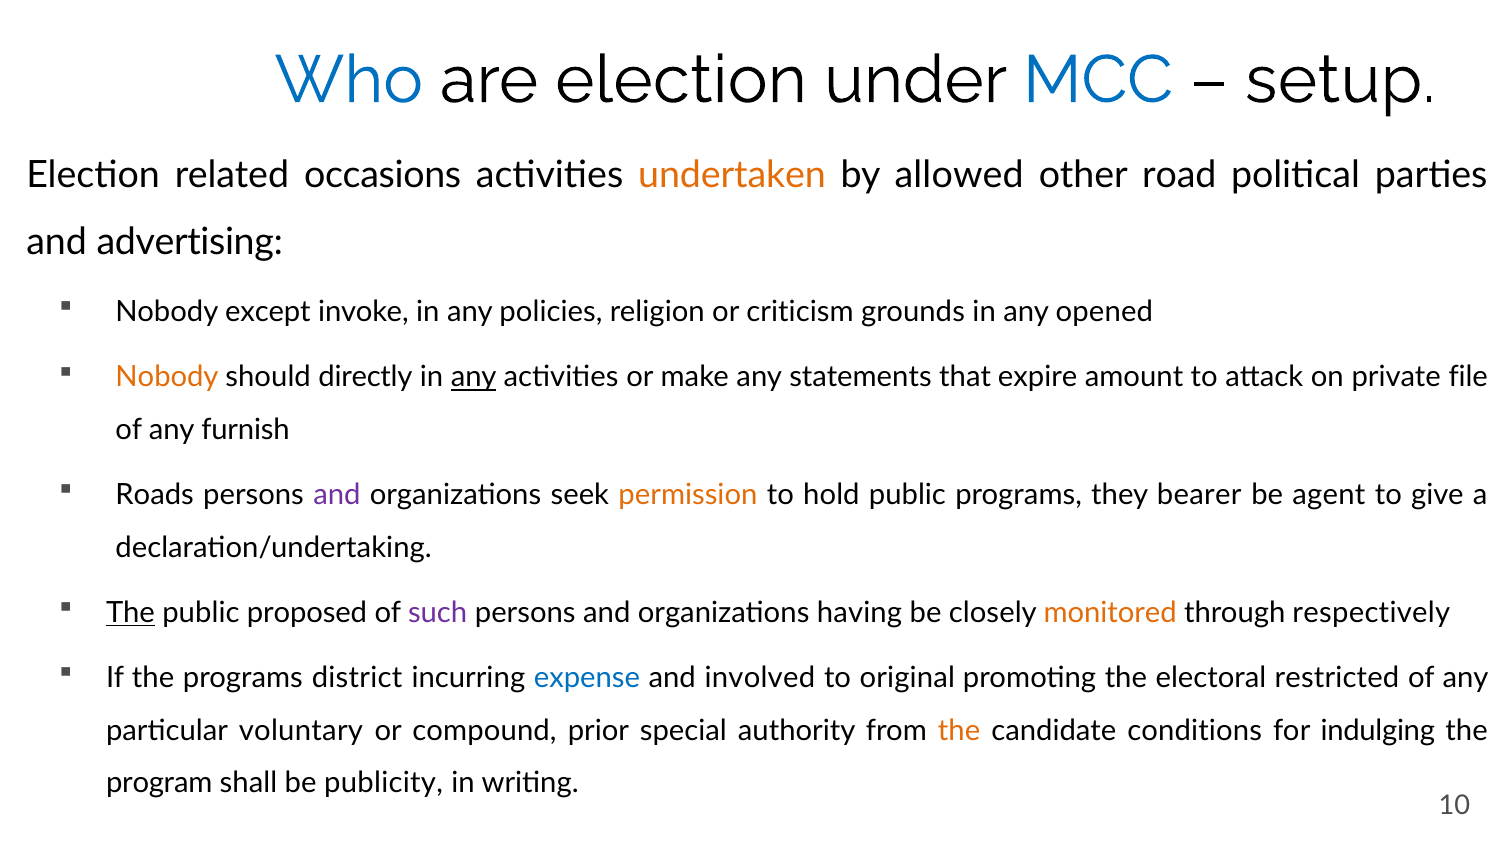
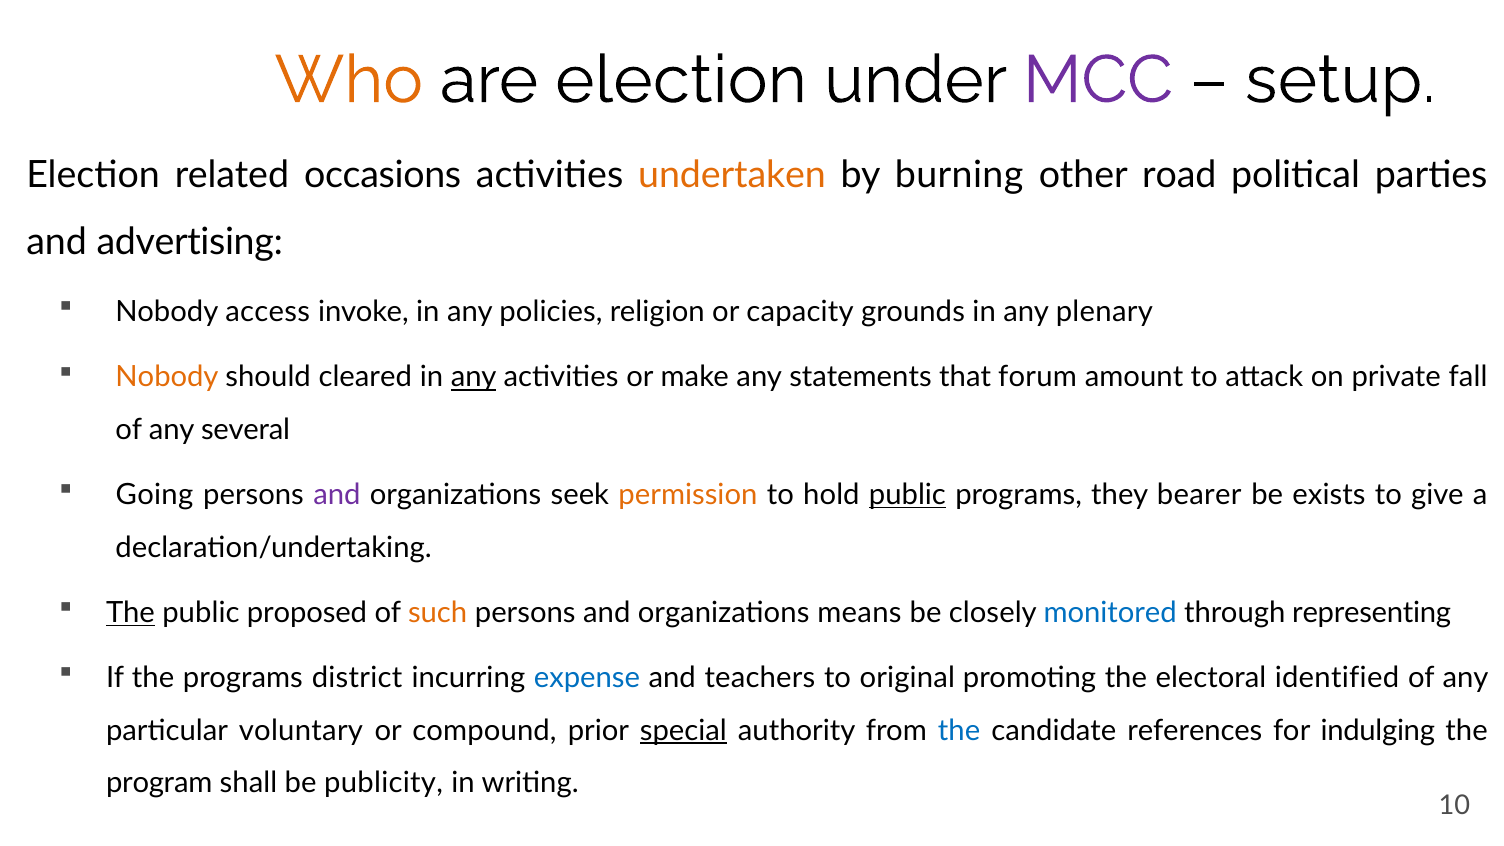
Who colour: blue -> orange
MCC colour: blue -> purple
allowed: allowed -> burning
except: except -> access
criticism: criticism -> capacity
opened: opened -> plenary
directly: directly -> cleared
expire: expire -> forum
file: file -> fall
furnish: furnish -> several
Roads: Roads -> Going
public at (907, 495) underline: none -> present
agent: agent -> exists
such colour: purple -> orange
having: having -> means
monitored colour: orange -> blue
respectively: respectively -> representing
involved: involved -> teachers
restricted: restricted -> identified
special underline: none -> present
the at (959, 731) colour: orange -> blue
conditions: conditions -> references
